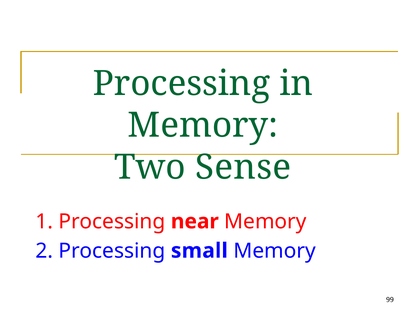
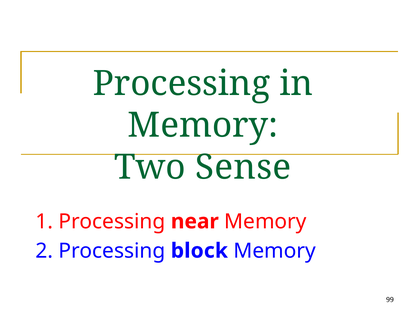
small: small -> block
